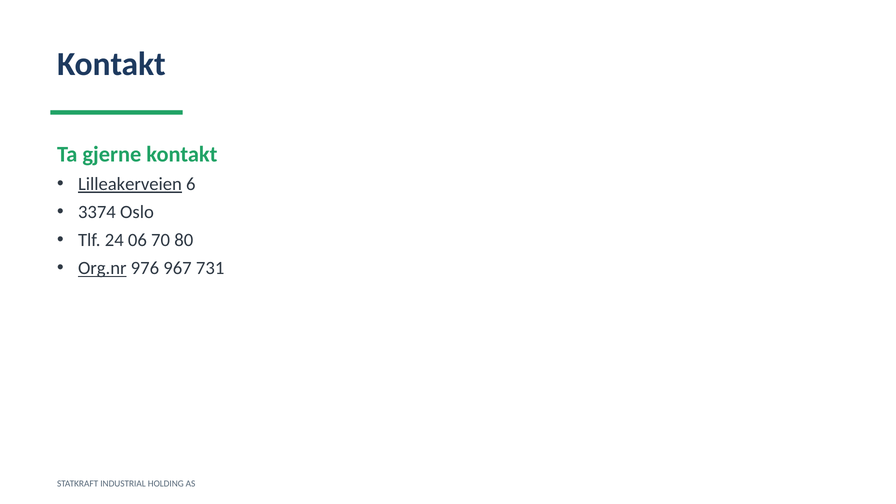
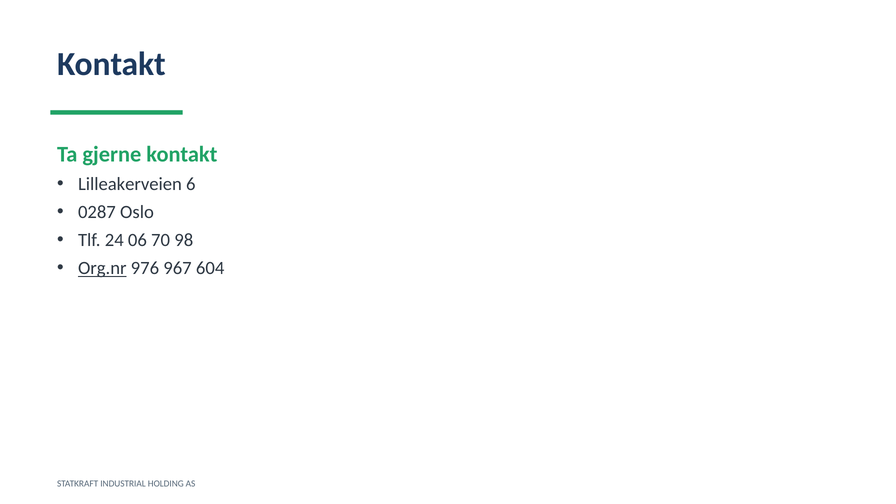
Lilleakerveien underline: present -> none
3374: 3374 -> 0287
80: 80 -> 98
731: 731 -> 604
